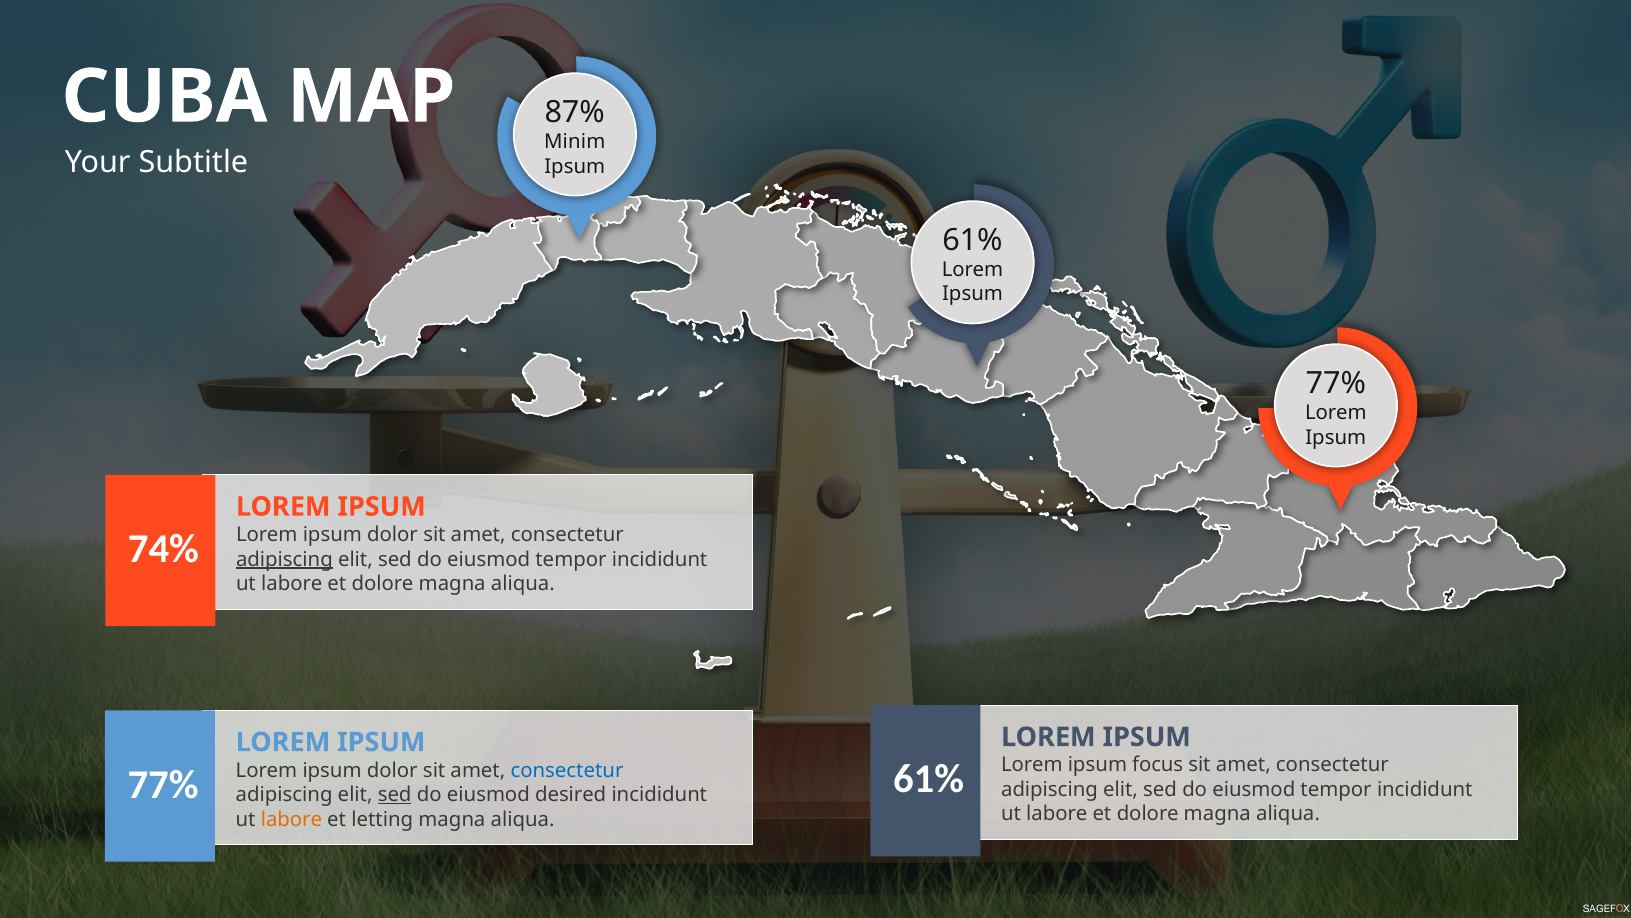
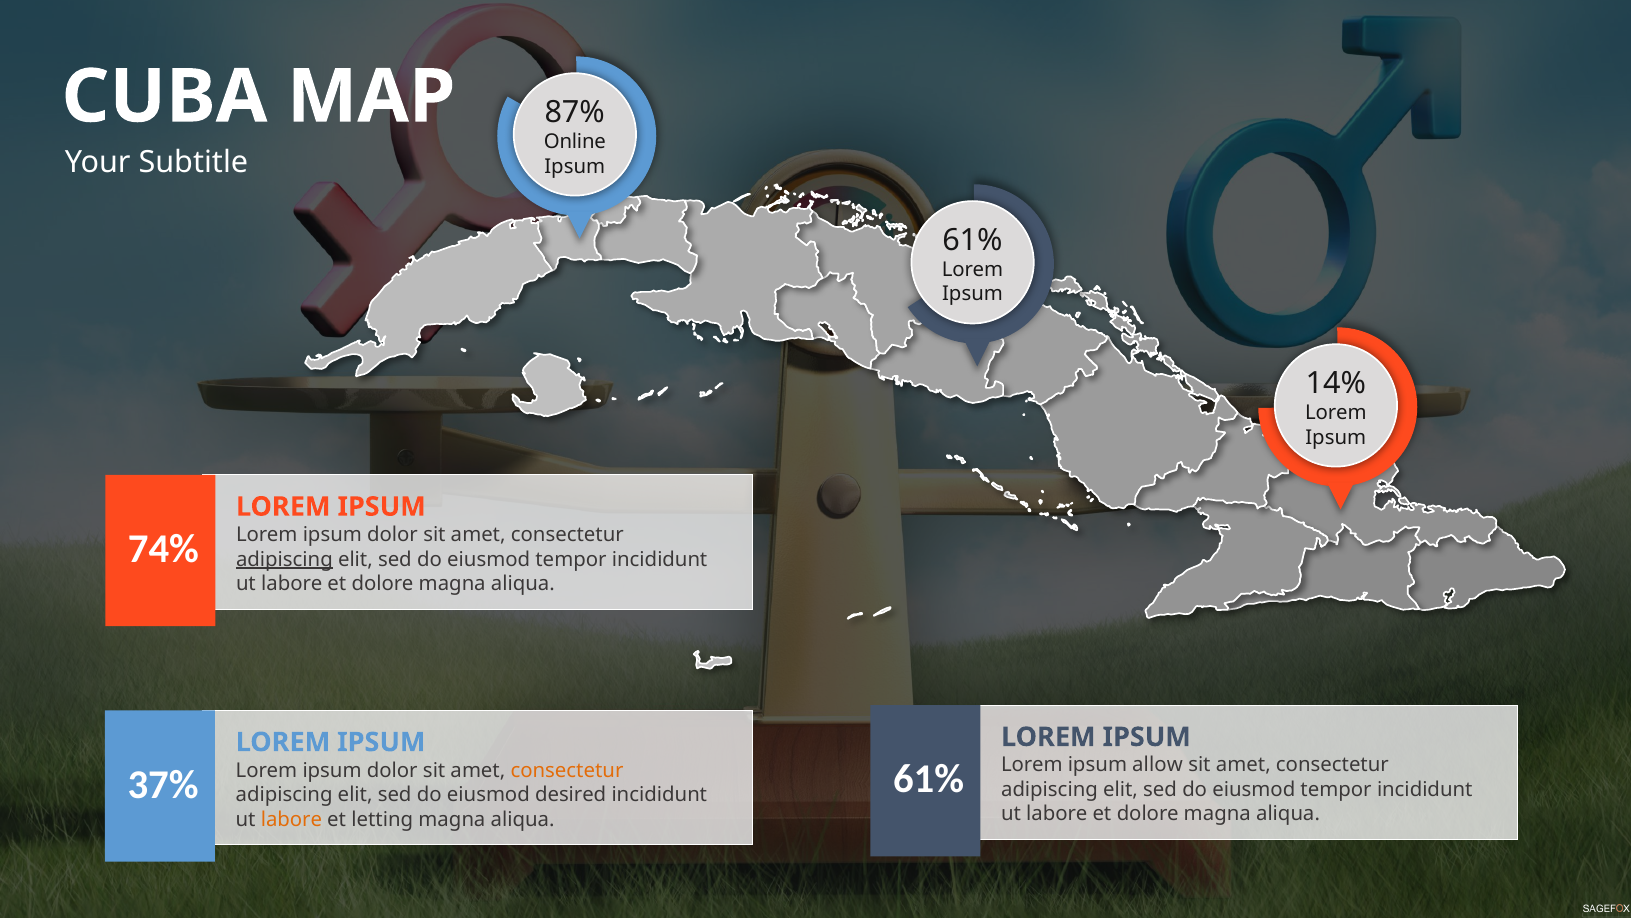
Minim: Minim -> Online
77% at (1336, 383): 77% -> 14%
focus: focus -> allow
consectetur at (567, 770) colour: blue -> orange
77% at (163, 784): 77% -> 37%
sed at (395, 794) underline: present -> none
